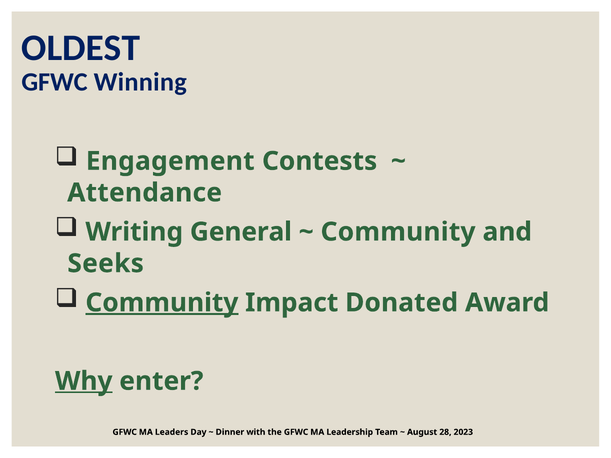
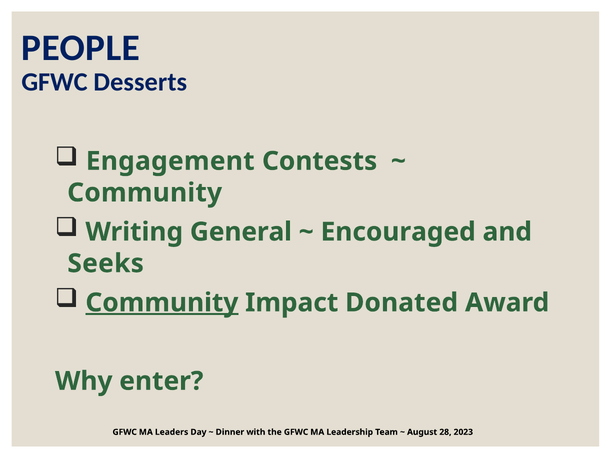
OLDEST: OLDEST -> PEOPLE
Winning: Winning -> Desserts
Attendance at (145, 193): Attendance -> Community
Community at (398, 232): Community -> Encouraged
Why underline: present -> none
